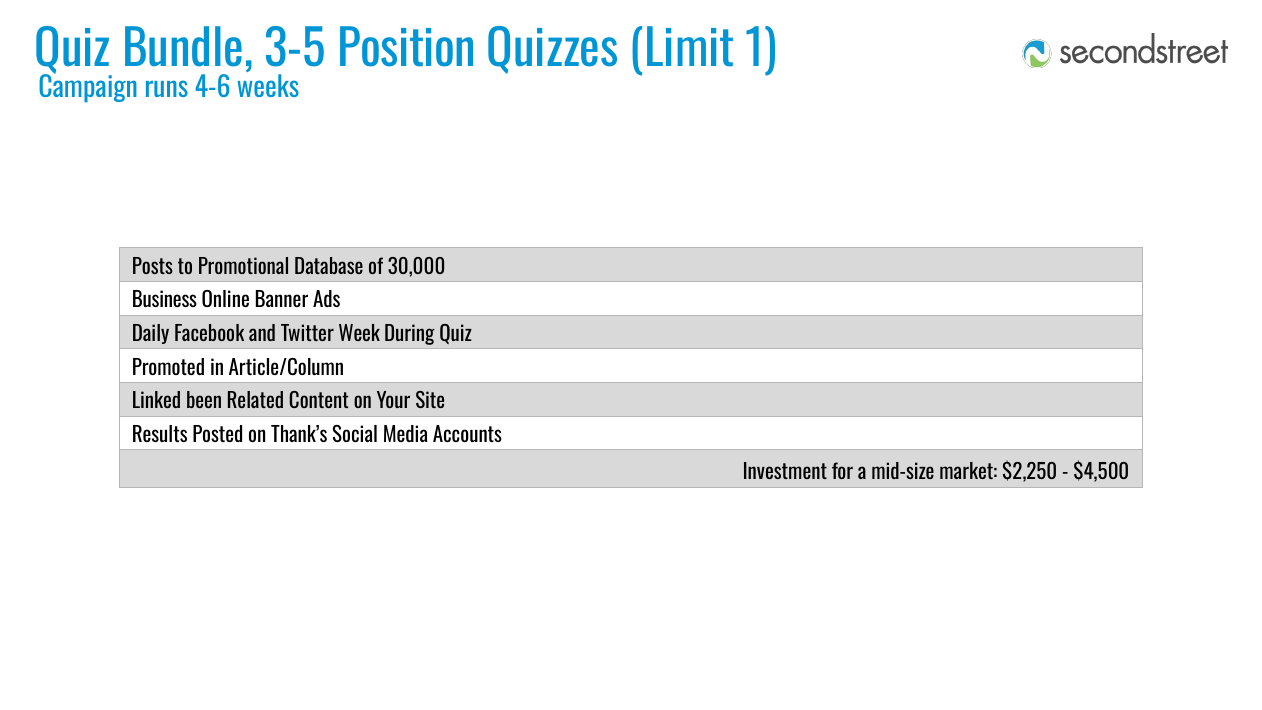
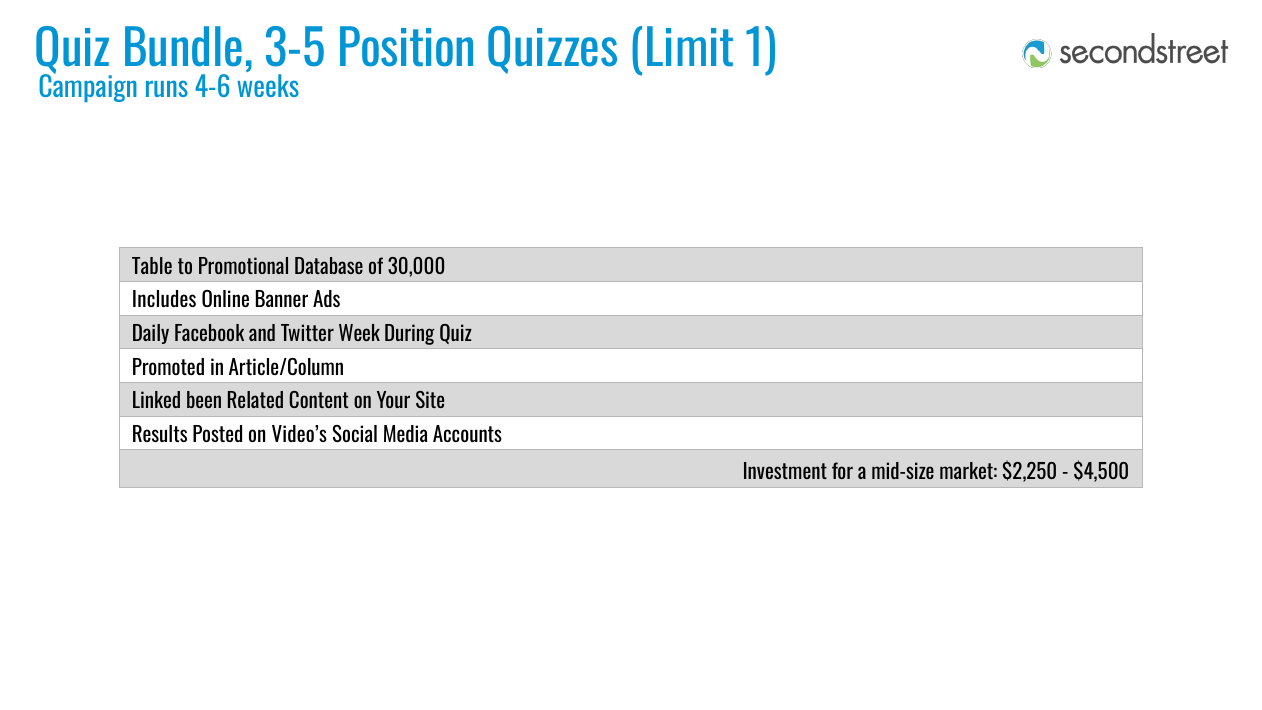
Posts: Posts -> Table
Business: Business -> Includes
Thank’s: Thank’s -> Video’s
